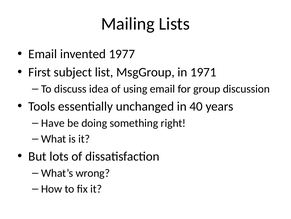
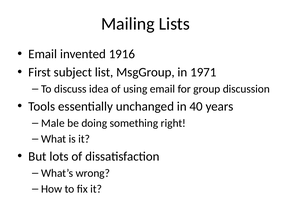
1977: 1977 -> 1916
Have: Have -> Male
